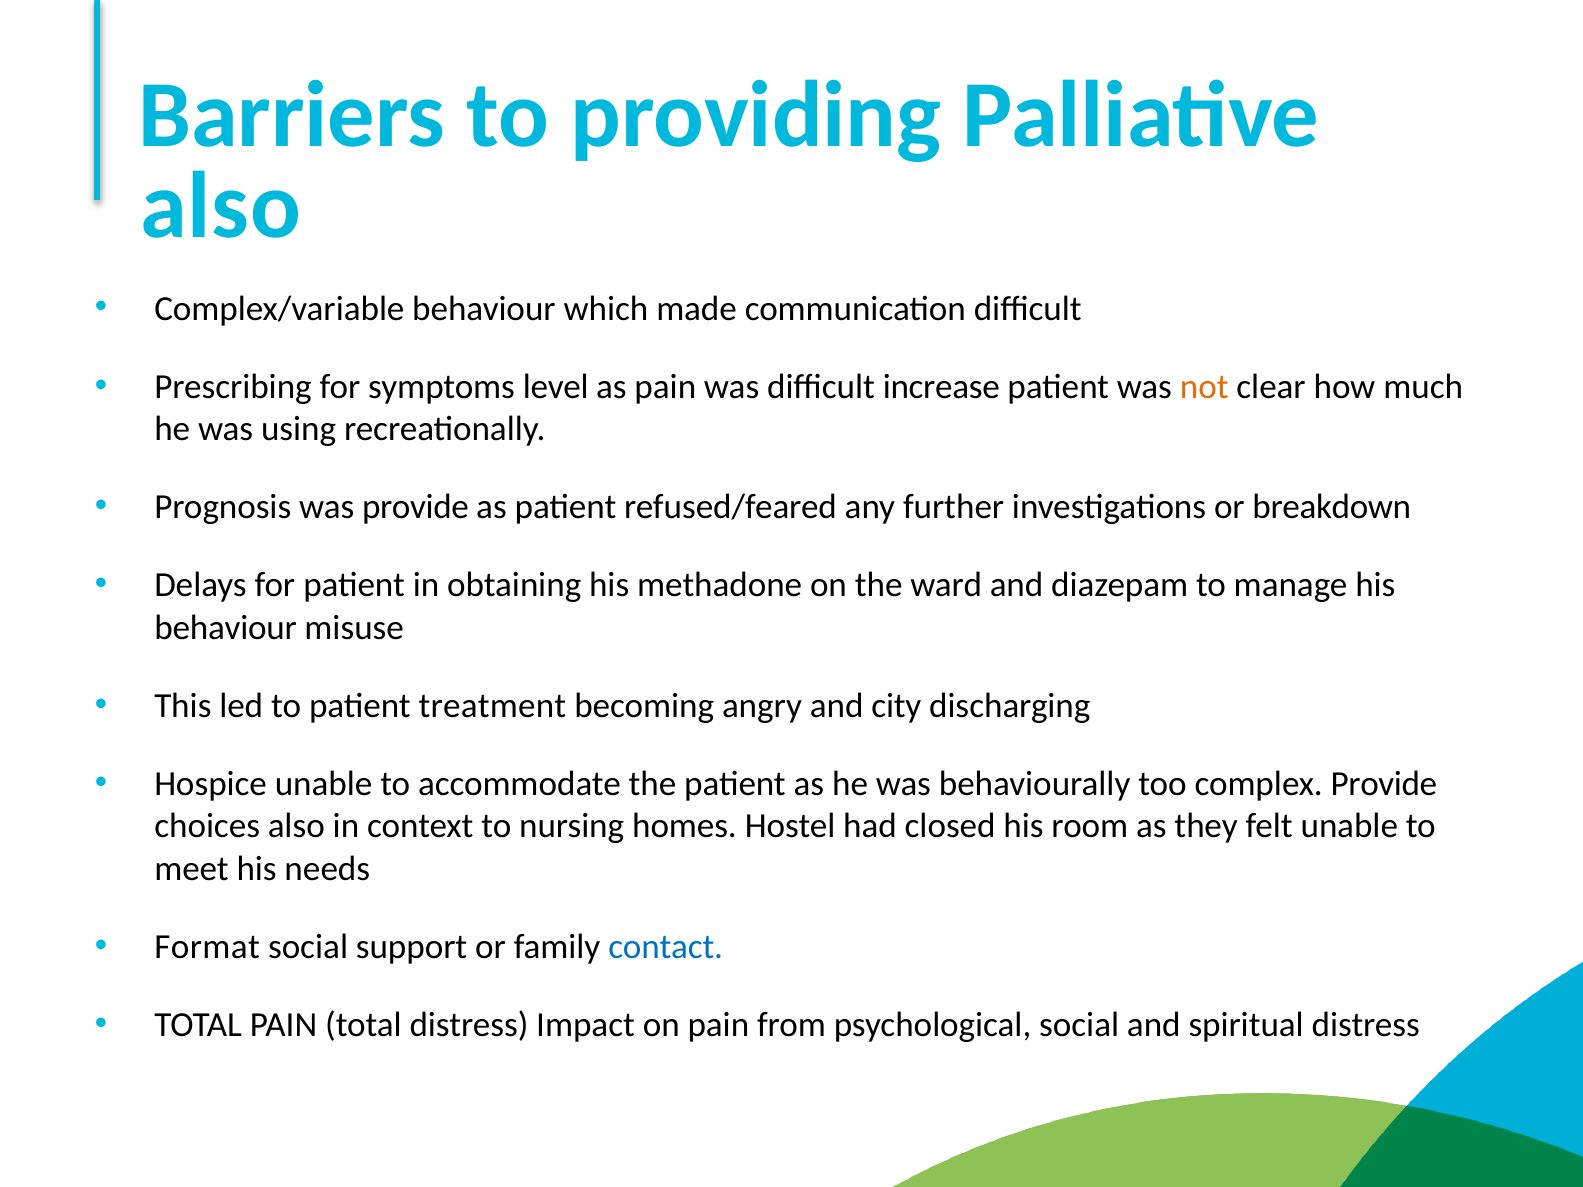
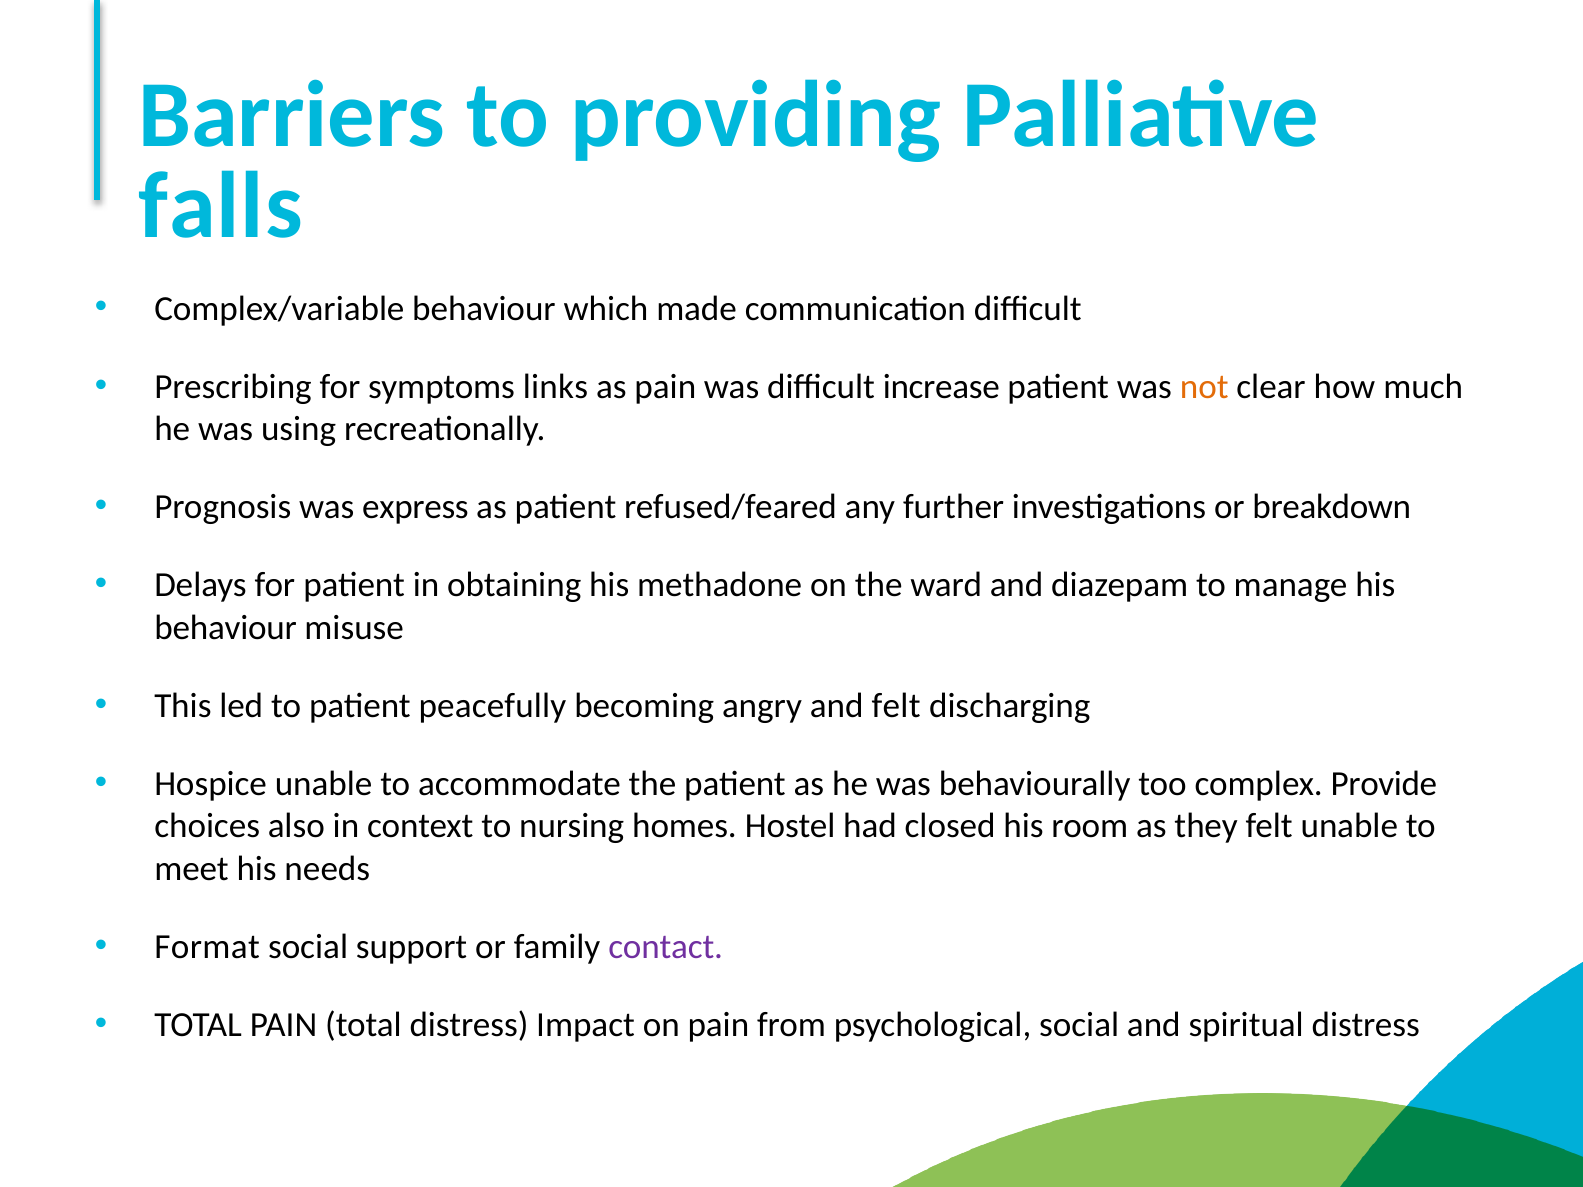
also at (221, 206): also -> falls
level: level -> links
was provide: provide -> express
treatment: treatment -> peacefully
and city: city -> felt
contact colour: blue -> purple
